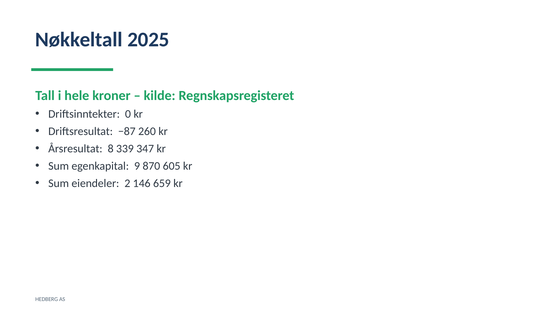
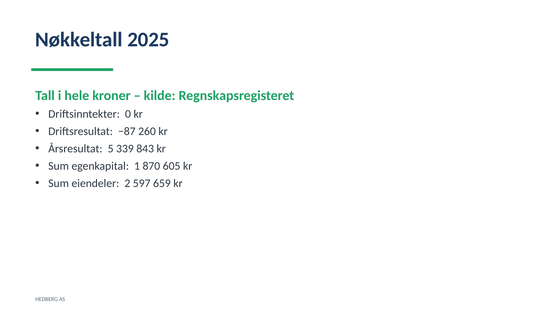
8: 8 -> 5
347: 347 -> 843
9: 9 -> 1
146: 146 -> 597
